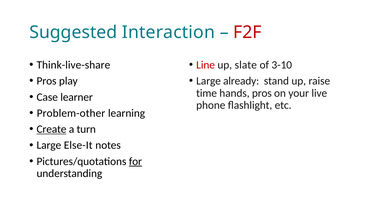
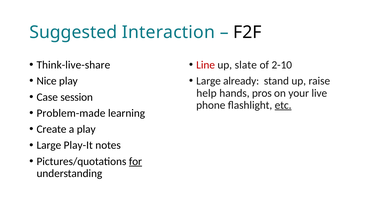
F2F colour: red -> black
3-10: 3-10 -> 2-10
Pros at (47, 81): Pros -> Nice
time: time -> help
learner: learner -> session
etc underline: none -> present
Problem-other: Problem-other -> Problem-made
Create underline: present -> none
a turn: turn -> play
Else-It: Else-It -> Play-It
